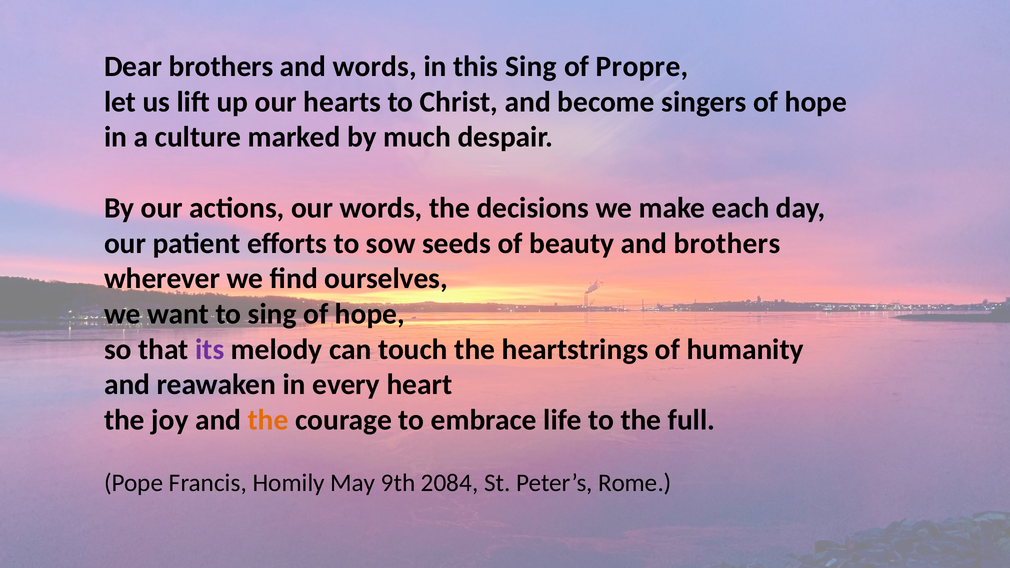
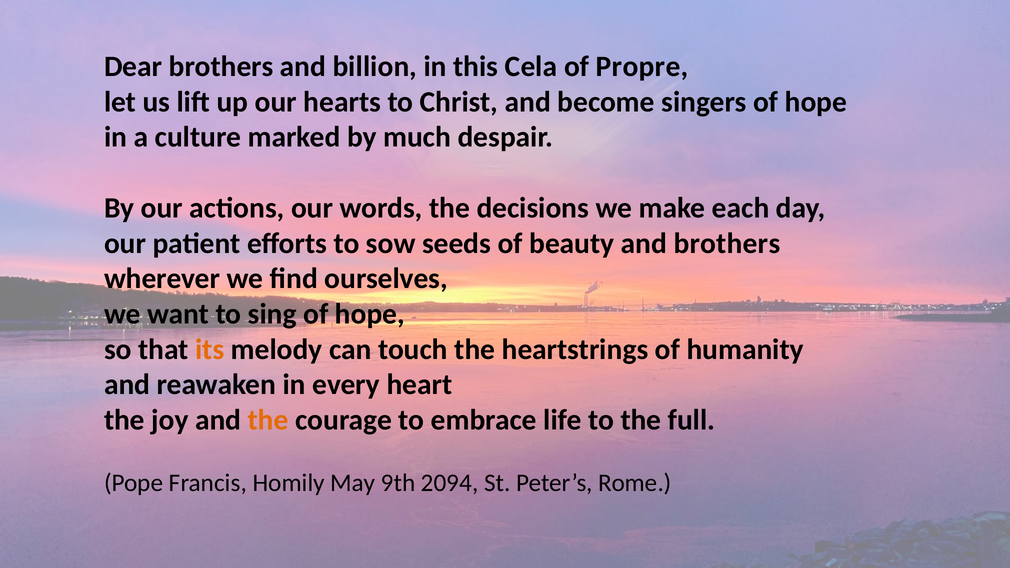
and words: words -> billion
this Sing: Sing -> Cela
its colour: purple -> orange
2084: 2084 -> 2094
